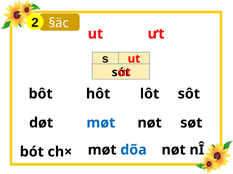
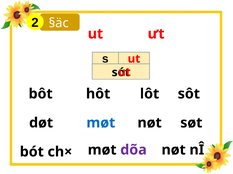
dõa colour: blue -> purple
